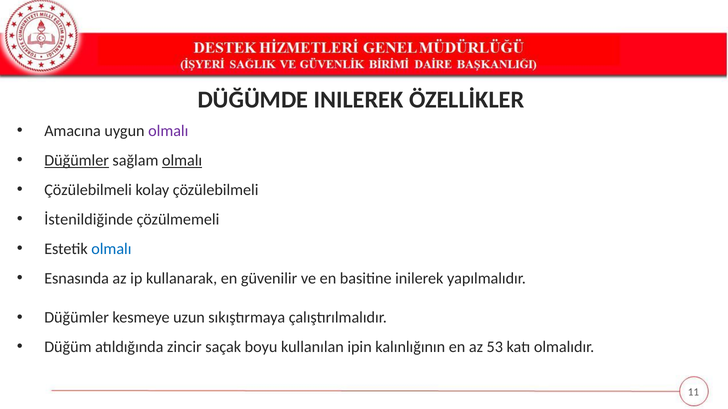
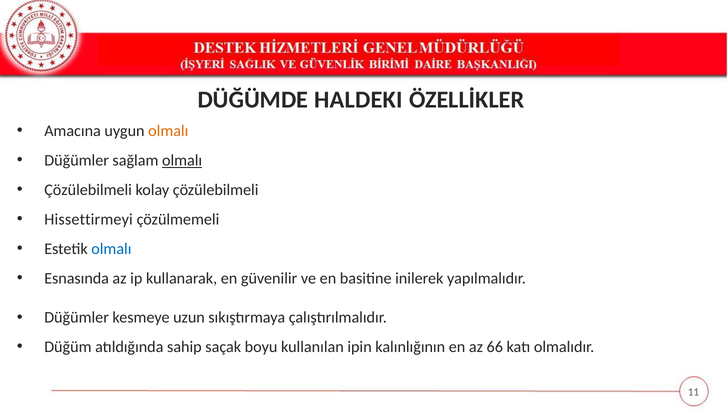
DÜĞÜMDE INILEREK: INILEREK -> HALDEKI
olmalı at (168, 131) colour: purple -> orange
Düğümler at (77, 161) underline: present -> none
İstenildiğinde: İstenildiğinde -> Hissettirmeyi
zincir: zincir -> sahip
53: 53 -> 66
